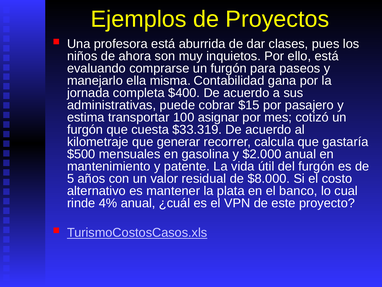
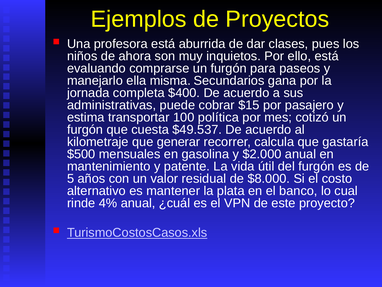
Contabilidad: Contabilidad -> Secundarios
asignar: asignar -> política
$33.319: $33.319 -> $49.537
